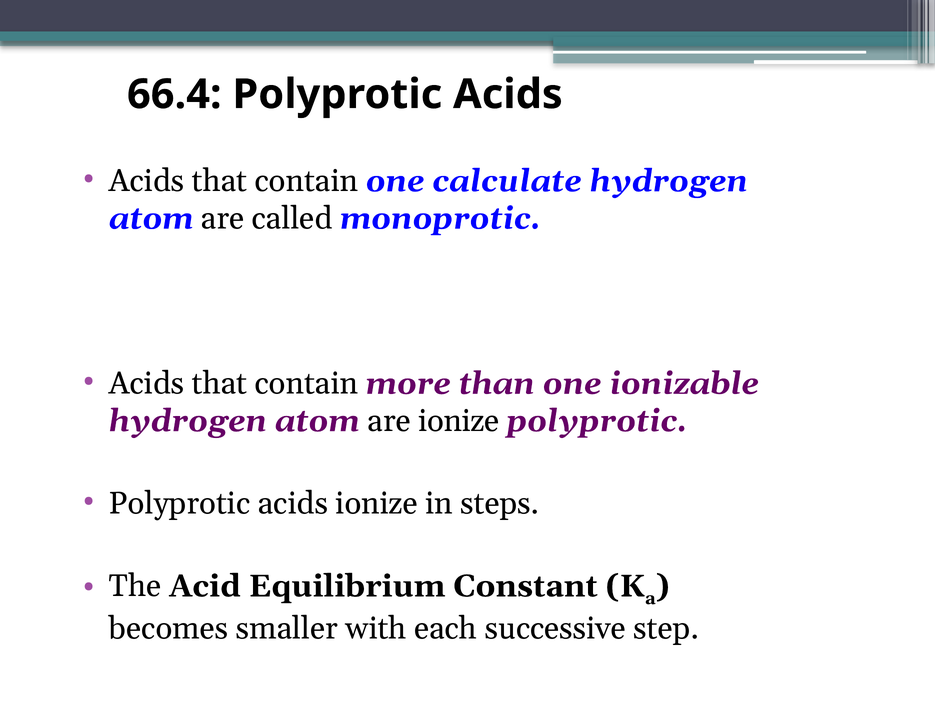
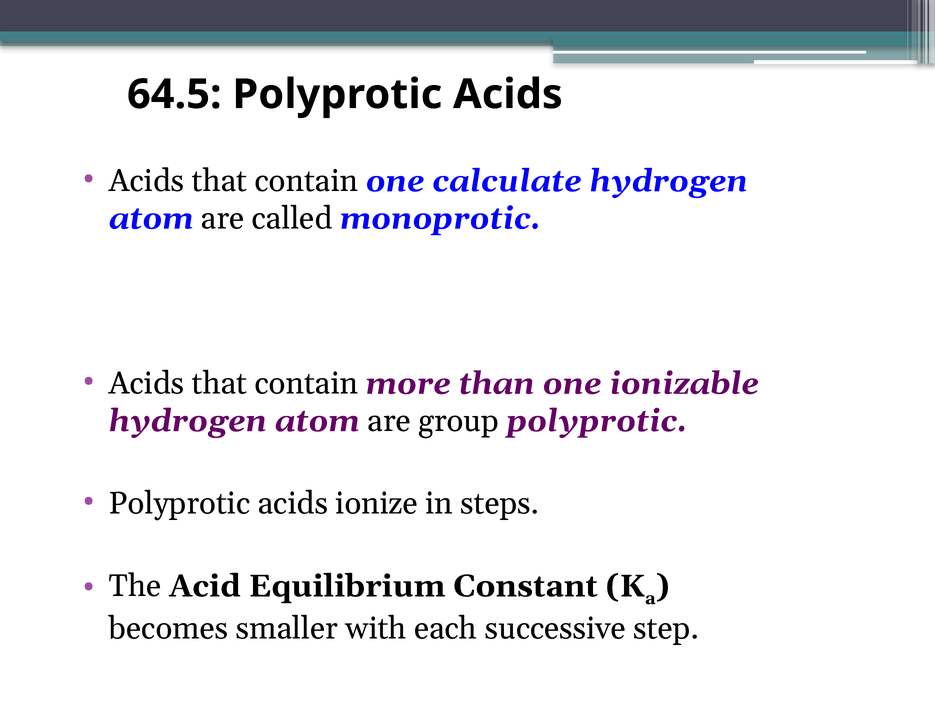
66.4: 66.4 -> 64.5
are ionize: ionize -> group
